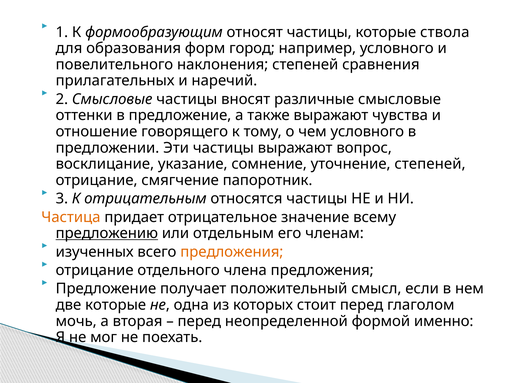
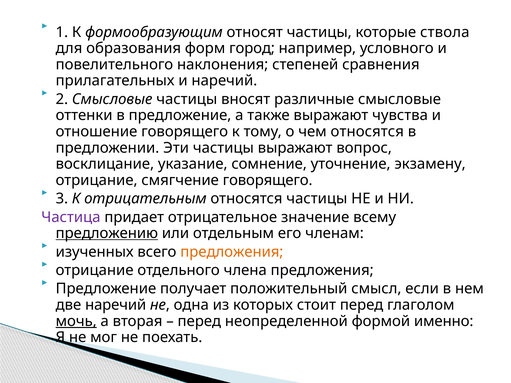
чем условного: условного -> относятся
уточнение степеней: степеней -> экзамену
смягчение папоротник: папоротник -> говорящего
Частица colour: orange -> purple
две которые: которые -> наречий
мочь underline: none -> present
